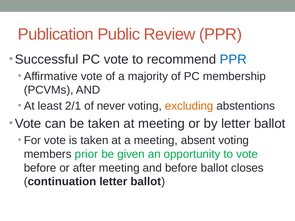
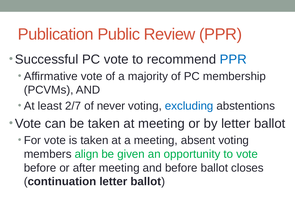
2/1: 2/1 -> 2/7
excluding colour: orange -> blue
prior: prior -> align
